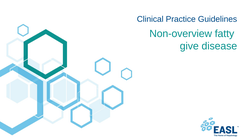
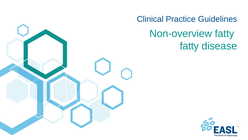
give at (189, 46): give -> fatty
